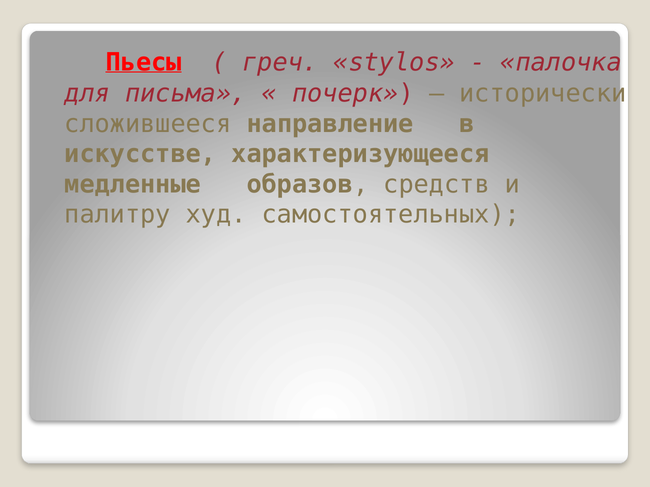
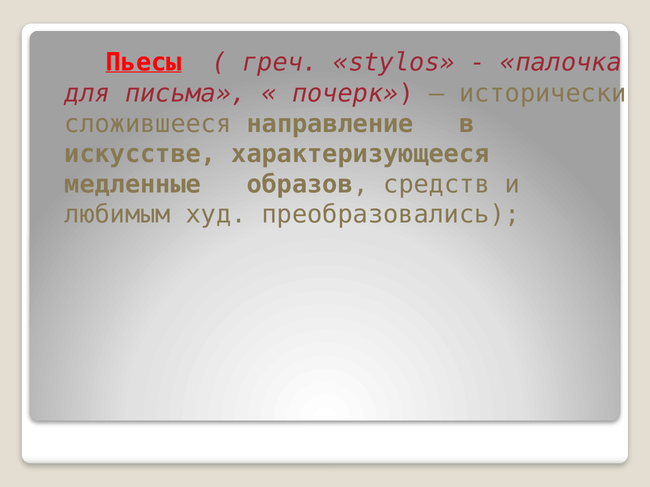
палитру: палитру -> любимым
самостоятельных: самостоятельных -> преобразовались
